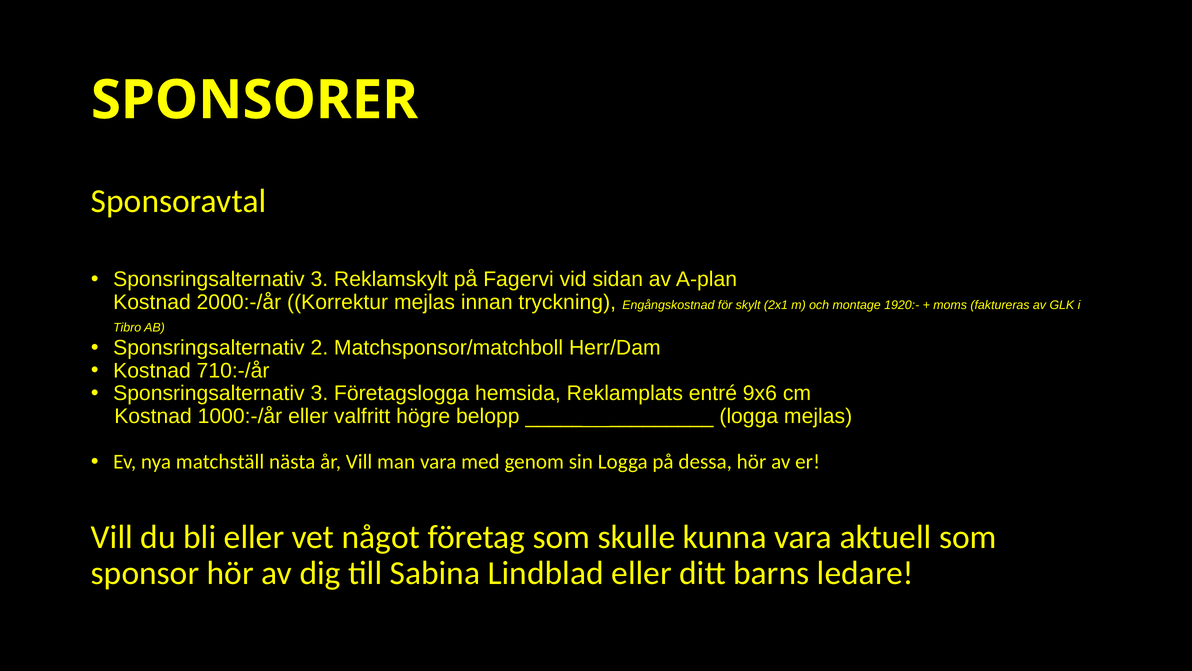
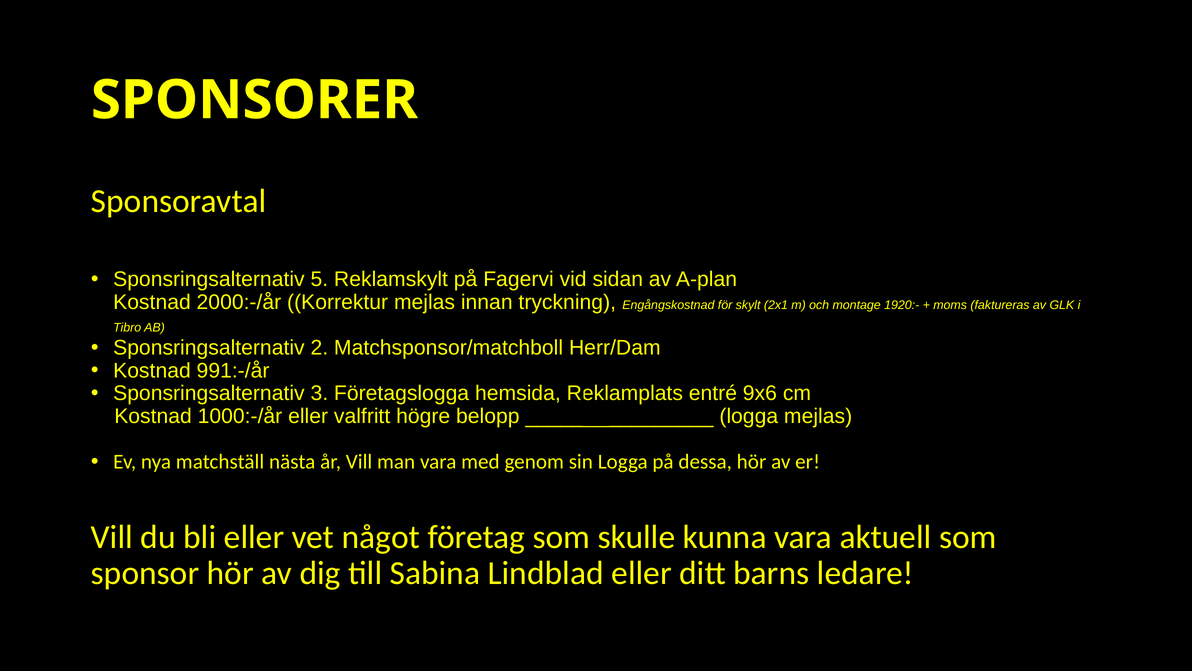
3 at (319, 279): 3 -> 5
710:-/år: 710:-/år -> 991:-/år
